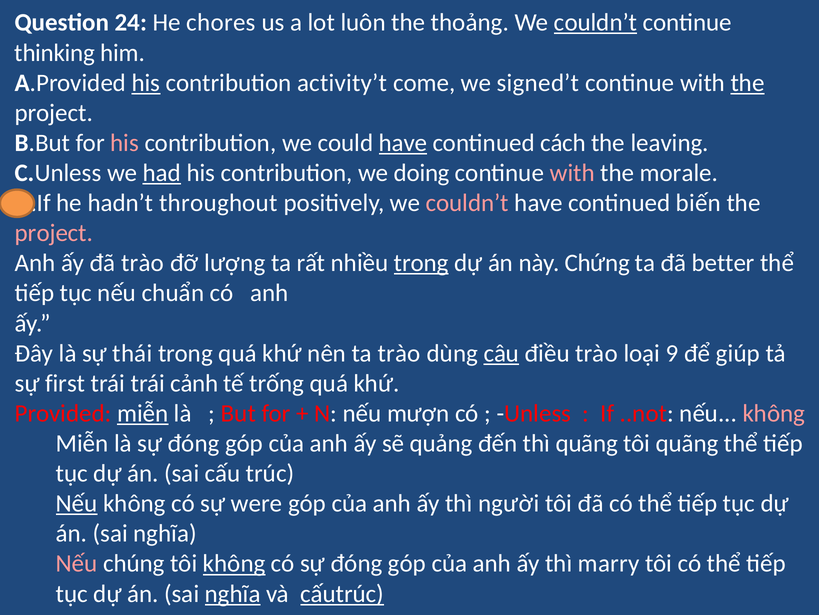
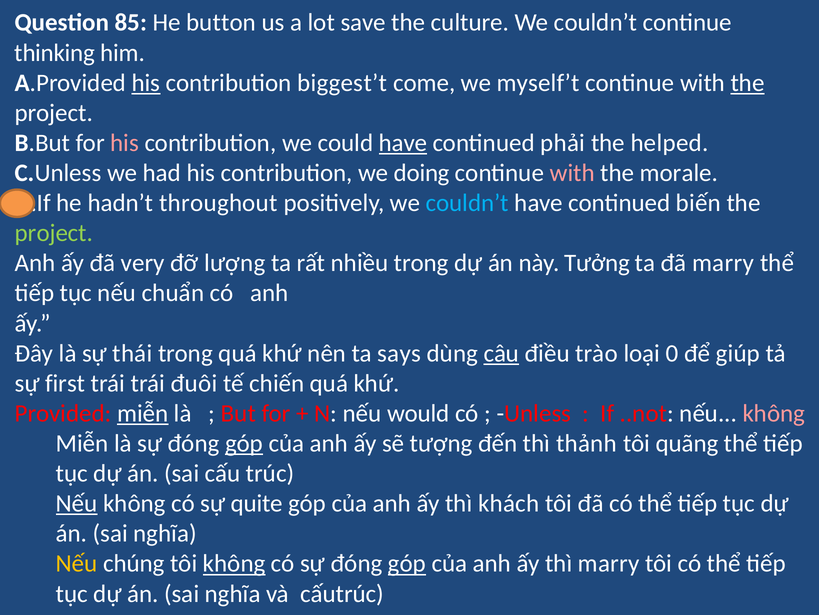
24: 24 -> 85
chores: chores -> button
luôn: luôn -> save
thoảng: thoảng -> culture
couldn’t at (596, 23) underline: present -> none
activity’t: activity’t -> biggest’t
signed’t: signed’t -> myself’t
cách: cách -> phải
leaving: leaving -> helped
had underline: present -> none
couldn’t at (467, 203) colour: pink -> light blue
project at (54, 233) colour: pink -> light green
đã trào: trào -> very
trong at (421, 263) underline: present -> none
Chứng: Chứng -> Tưởng
đã better: better -> marry
ta trào: trào -> says
9: 9 -> 0
cảnh: cảnh -> đuôi
trống: trống -> chiến
mượn: mượn -> would
góp at (244, 443) underline: none -> present
quảng: quảng -> tượng
thì quãng: quãng -> thảnh
were: were -> quite
người: người -> khách
Nếu at (77, 563) colour: pink -> yellow
góp at (407, 563) underline: none -> present
nghĩa at (233, 593) underline: present -> none
cấutrúc underline: present -> none
